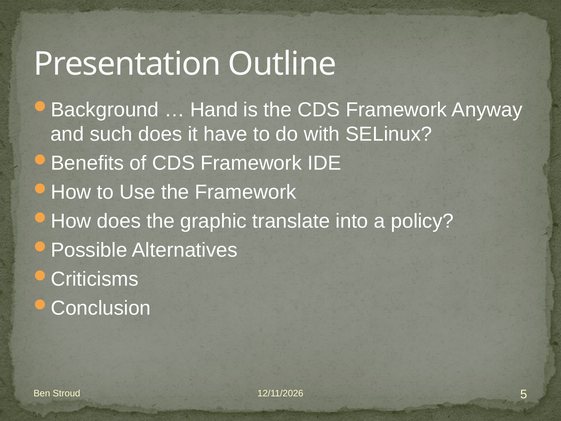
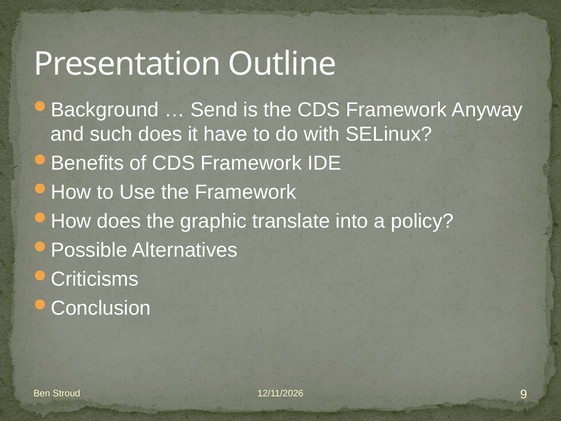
Hand: Hand -> Send
5: 5 -> 9
